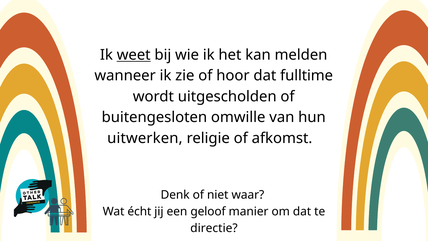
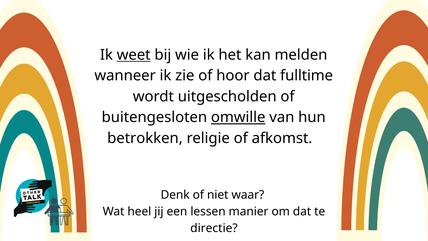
omwille underline: none -> present
uitwerken: uitwerken -> betrokken
écht: écht -> heel
geloof: geloof -> lessen
